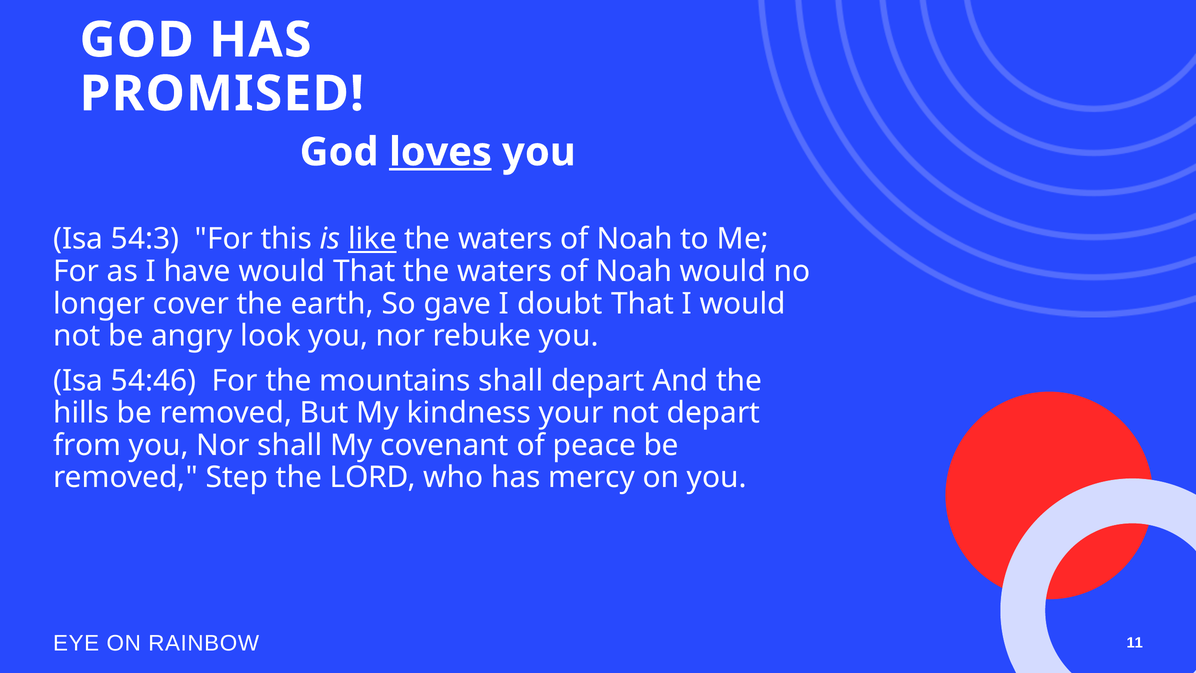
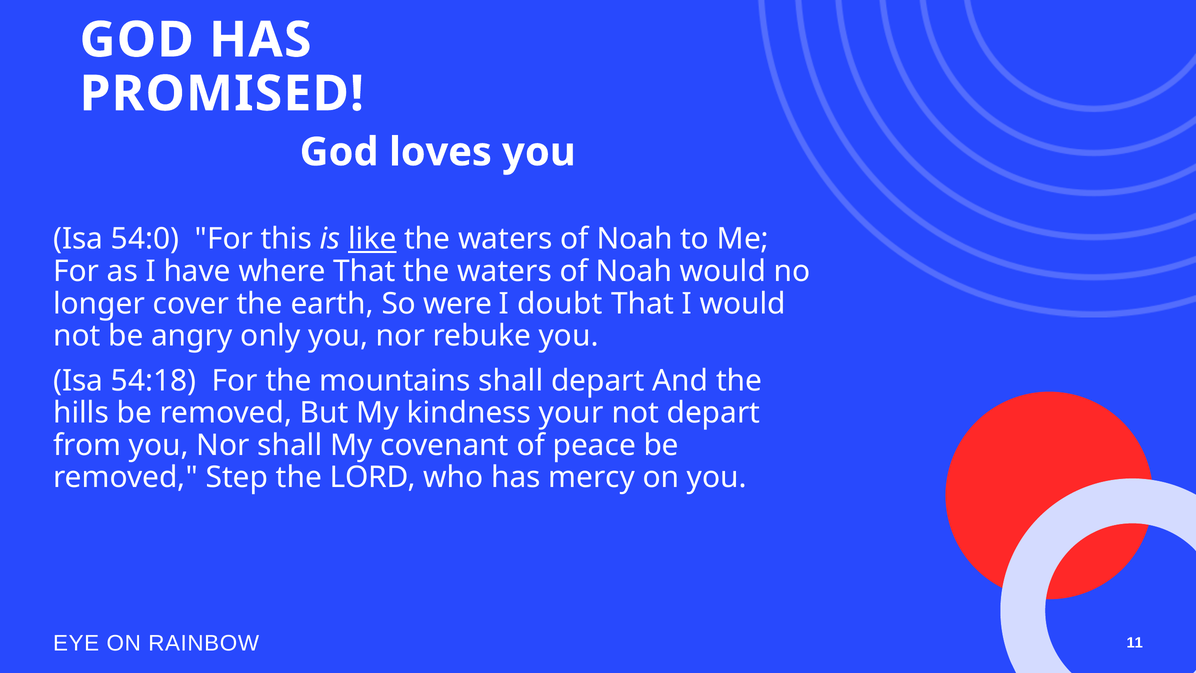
loves underline: present -> none
54:3: 54:3 -> 54:0
have would: would -> where
gave: gave -> were
look: look -> only
54:46: 54:46 -> 54:18
